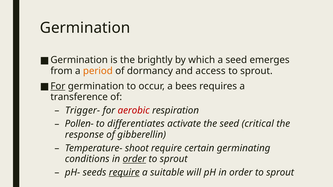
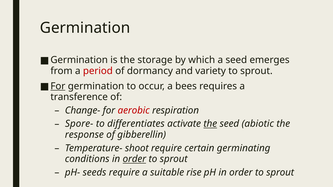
brightly: brightly -> storage
period colour: orange -> red
access: access -> variety
Trigger-: Trigger- -> Change-
Pollen-: Pollen- -> Spore-
the at (210, 124) underline: none -> present
critical: critical -> abiotic
require at (124, 173) underline: present -> none
will: will -> rise
